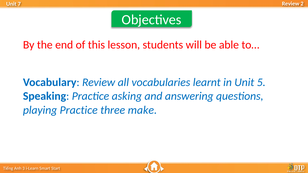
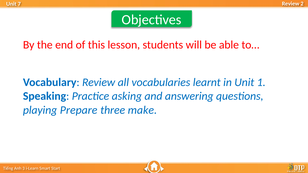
5: 5 -> 1
playing Practice: Practice -> Prepare
